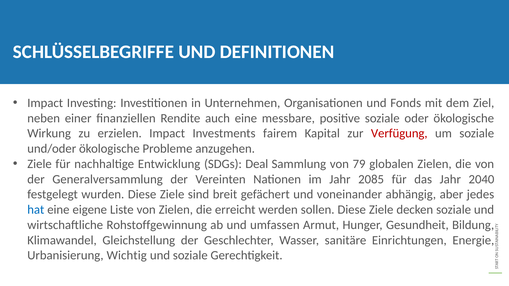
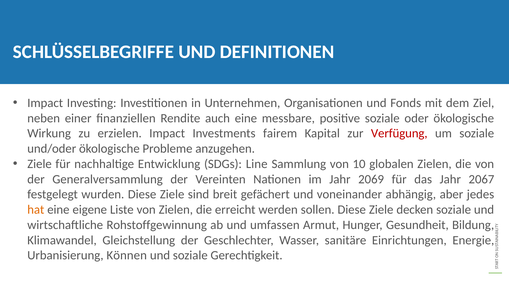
Deal: Deal -> Line
79: 79 -> 10
2085: 2085 -> 2069
2040: 2040 -> 2067
hat colour: blue -> orange
Wichtig: Wichtig -> Können
